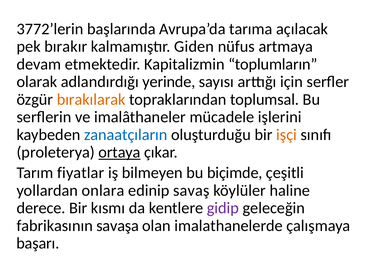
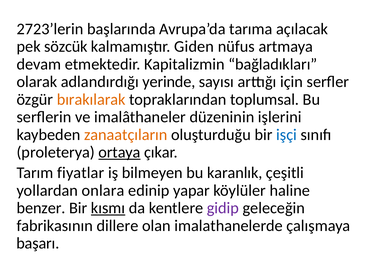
3772’lerin: 3772’lerin -> 2723’lerin
bırakır: bırakır -> sözcük
toplumların: toplumların -> bağladıkları
mücadele: mücadele -> düzeninin
zanaatçıların colour: blue -> orange
işçi colour: orange -> blue
biçimde: biçimde -> karanlık
savaş: savaş -> yapar
derece: derece -> benzer
kısmı underline: none -> present
savaşa: savaşa -> dillere
